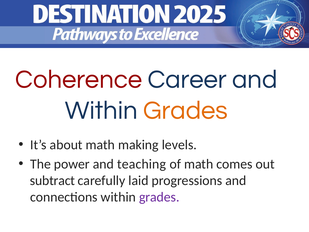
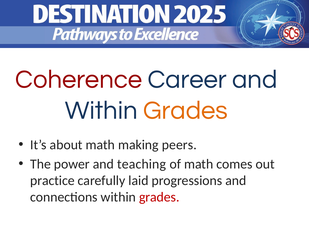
levels: levels -> peers
subtract: subtract -> practice
grades at (159, 197) colour: purple -> red
